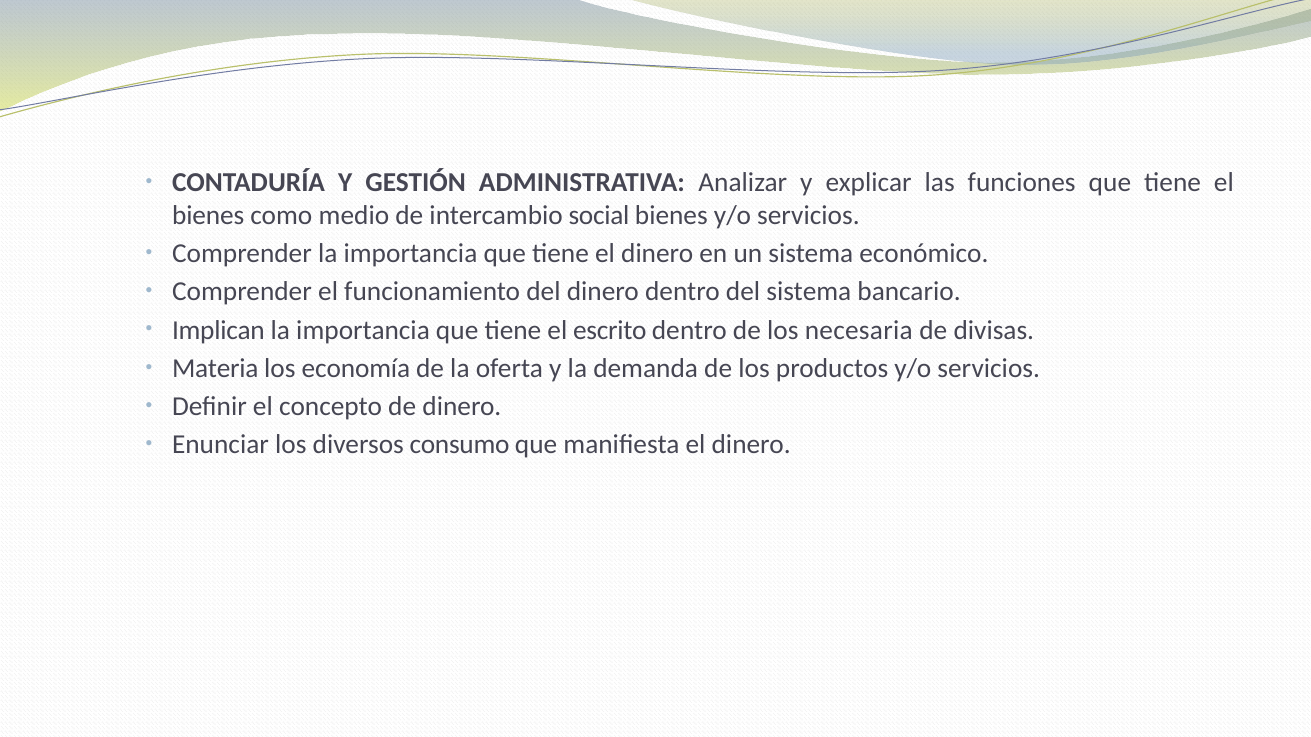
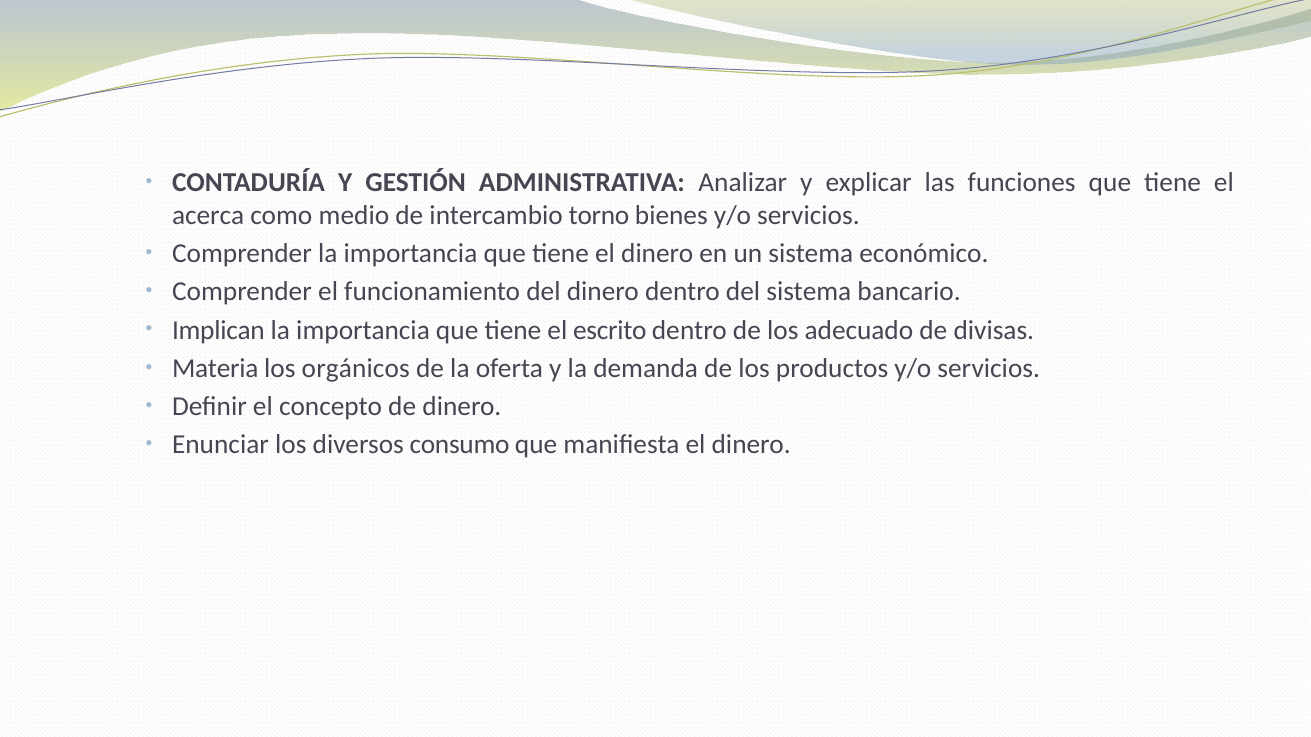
bienes at (208, 216): bienes -> acerca
social: social -> torno
necesaria: necesaria -> adecuado
economía: economía -> orgánicos
